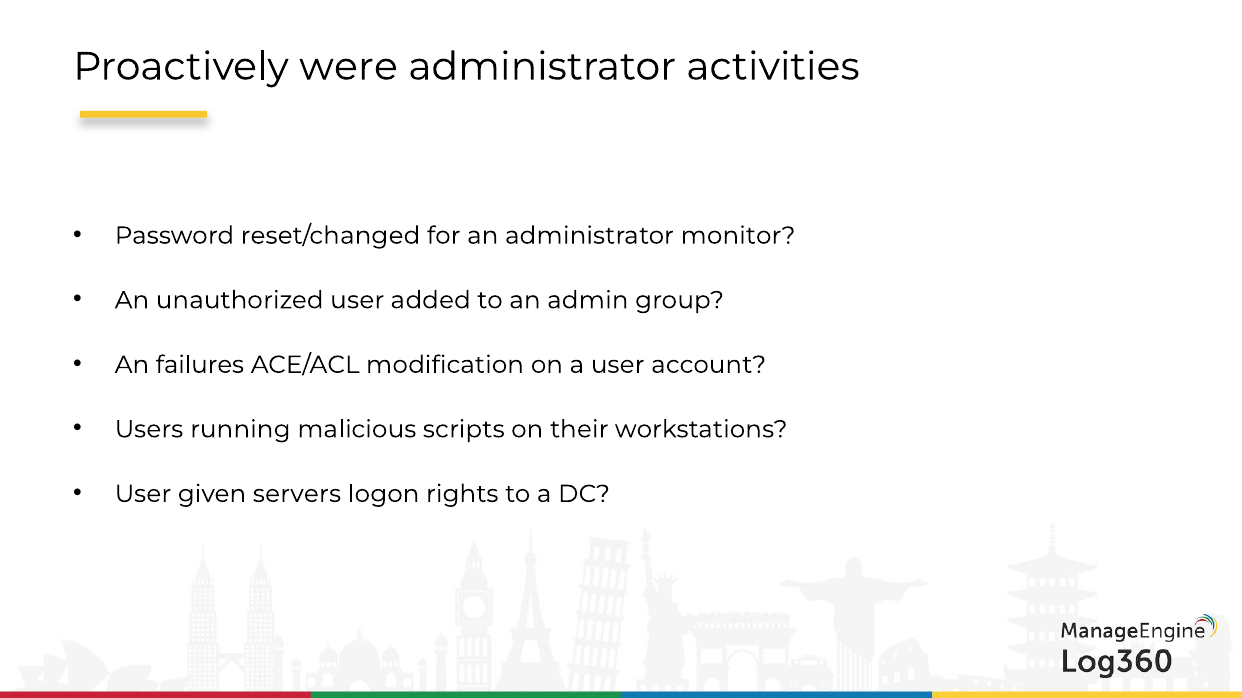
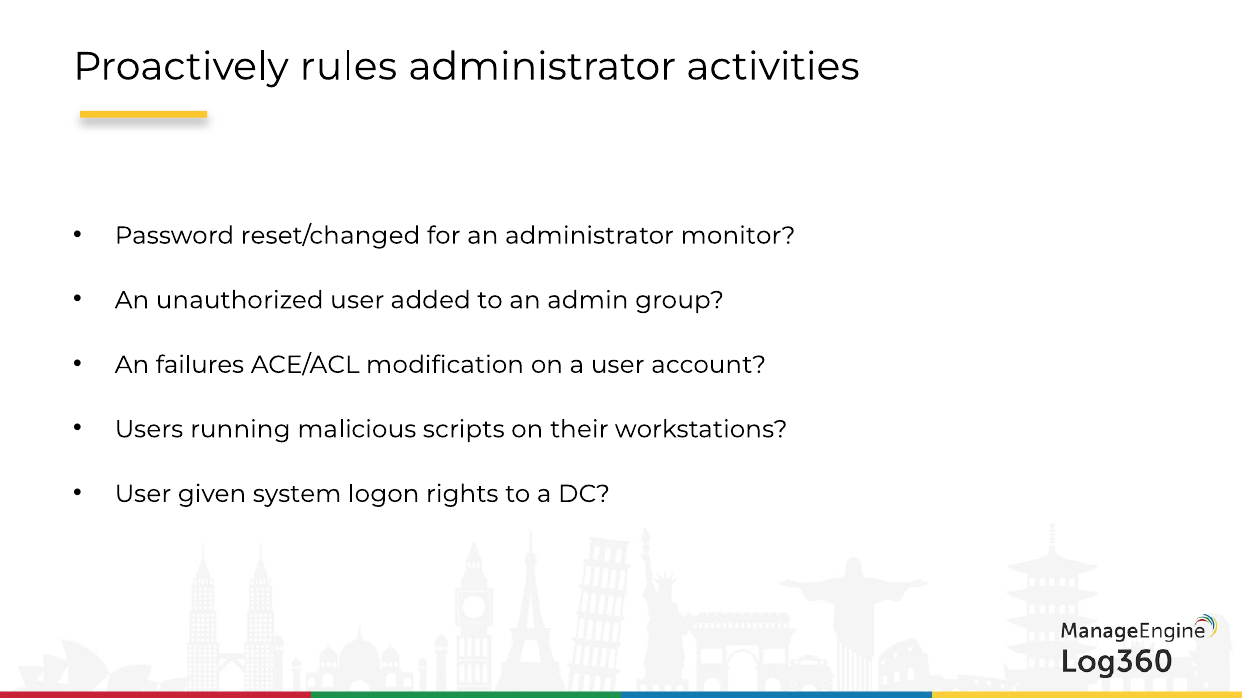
were: were -> rules
servers: servers -> system
